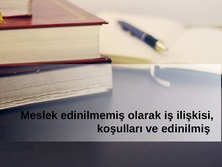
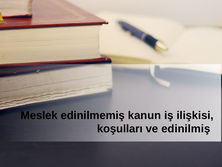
olarak: olarak -> kanun
